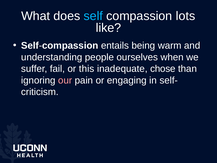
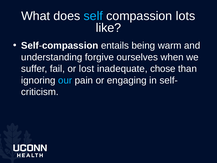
people: people -> forgive
this: this -> lost
our colour: pink -> light blue
